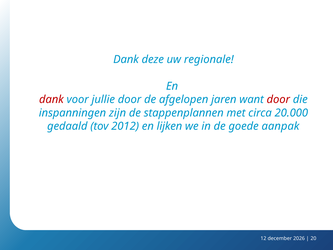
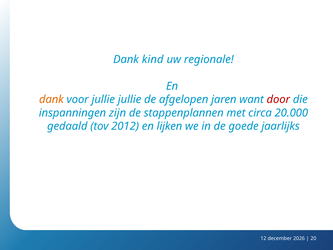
deze: deze -> kind
dank at (51, 99) colour: red -> orange
jullie door: door -> jullie
aanpak: aanpak -> jaarlijks
